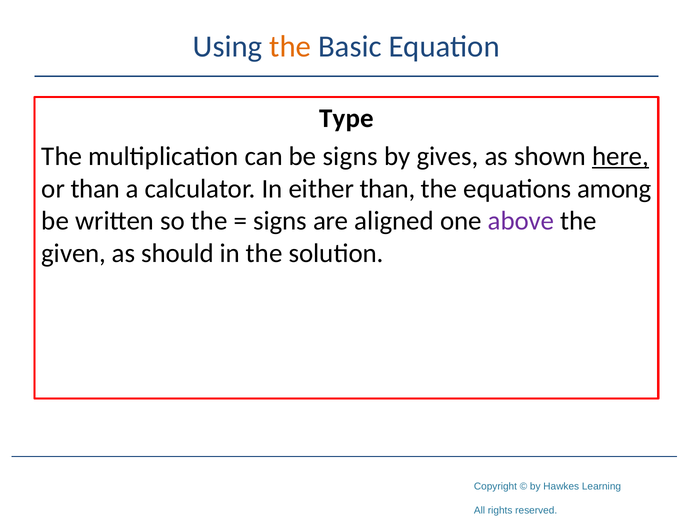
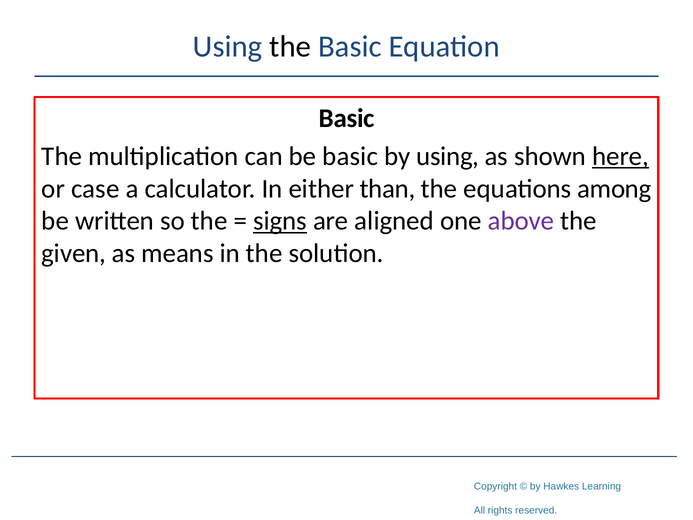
the at (290, 47) colour: orange -> black
Type at (346, 118): Type -> Basic
be signs: signs -> basic
by gives: gives -> using
or than: than -> case
signs at (280, 221) underline: none -> present
should: should -> means
